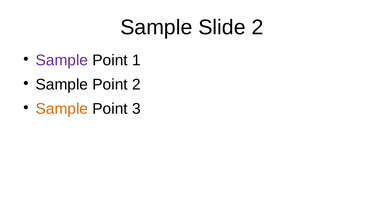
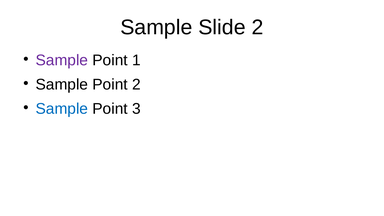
Sample at (62, 109) colour: orange -> blue
